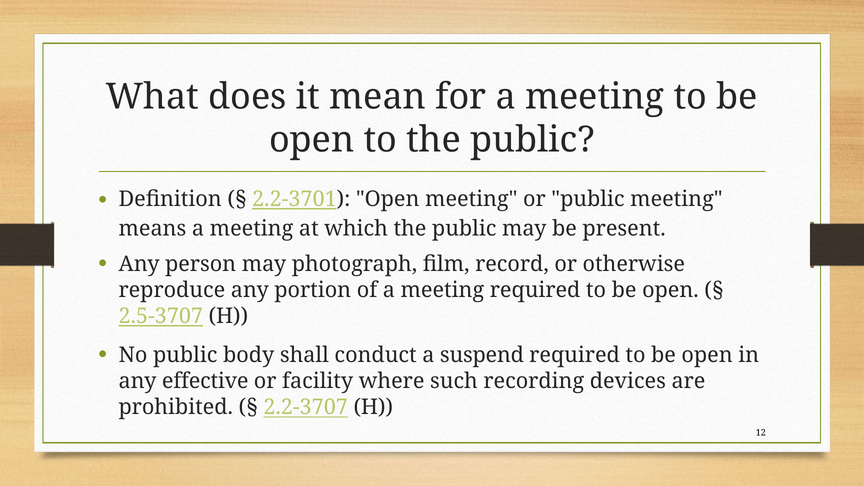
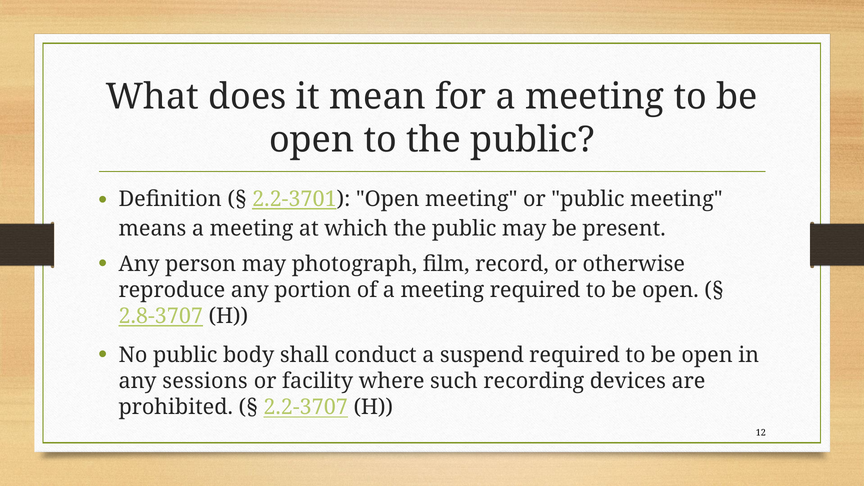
2.5-3707: 2.5-3707 -> 2.8-3707
effective: effective -> sessions
